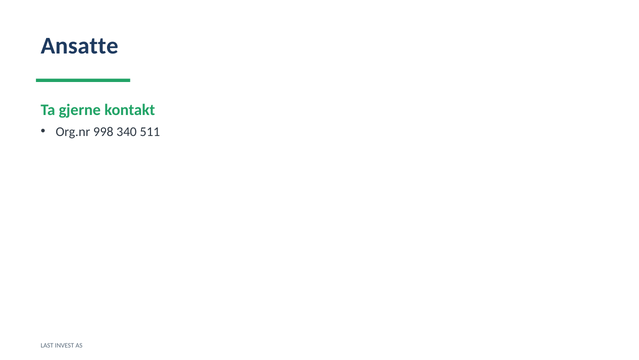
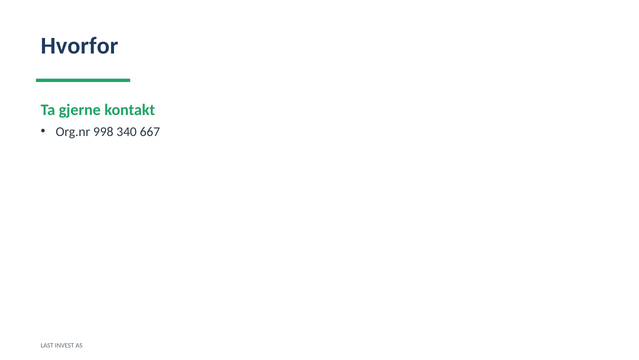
Ansatte: Ansatte -> Hvorfor
511: 511 -> 667
